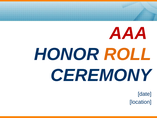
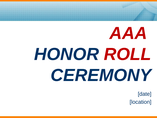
ROLL colour: orange -> red
